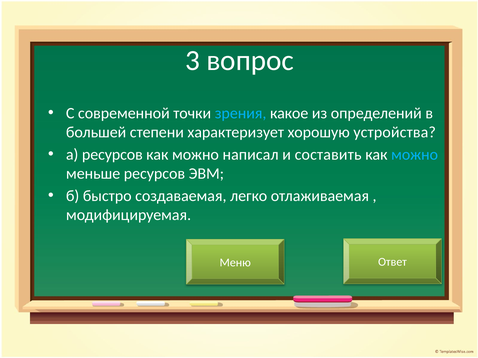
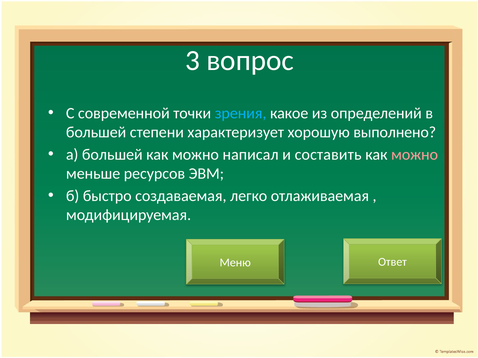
устройства: устройства -> выполнено
а ресурсов: ресурсов -> большей
можно at (415, 155) colour: light blue -> pink
